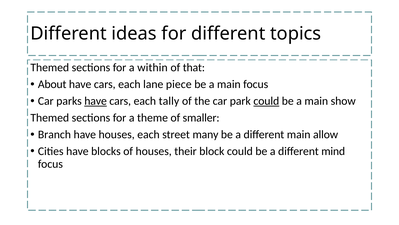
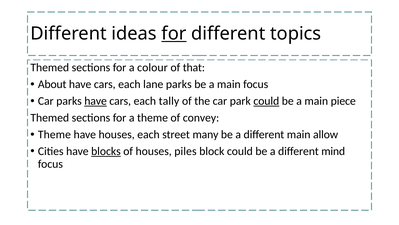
for at (174, 34) underline: none -> present
within: within -> colour
lane piece: piece -> parks
show: show -> piece
smaller: smaller -> convey
Branch at (54, 134): Branch -> Theme
blocks underline: none -> present
their: their -> piles
